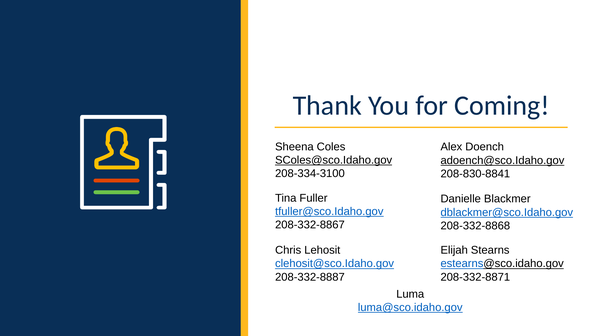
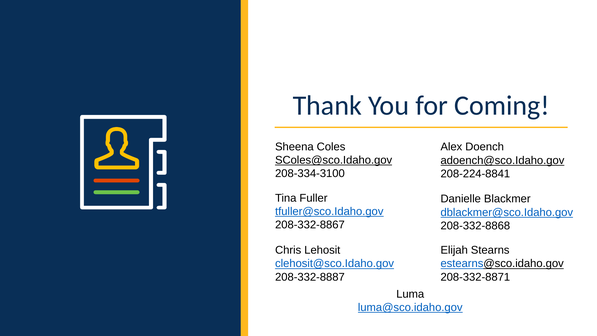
208-830-8841: 208-830-8841 -> 208-224-8841
